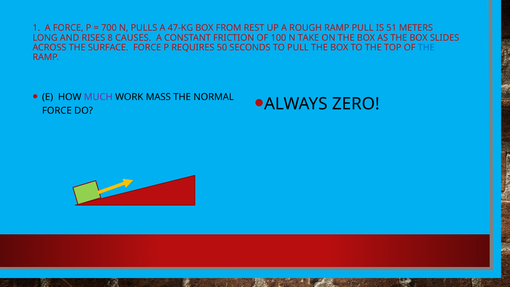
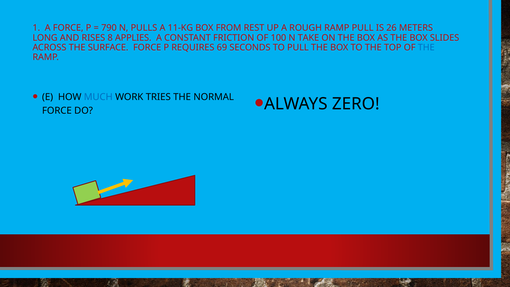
700: 700 -> 790
47-KG: 47-KG -> 11-KG
51: 51 -> 26
CAUSES: CAUSES -> APPLIES
50: 50 -> 69
MUCH colour: purple -> blue
MASS: MASS -> TRIES
